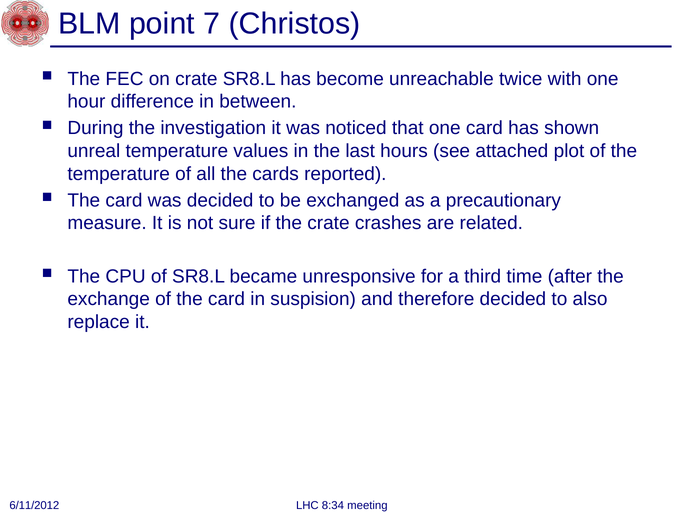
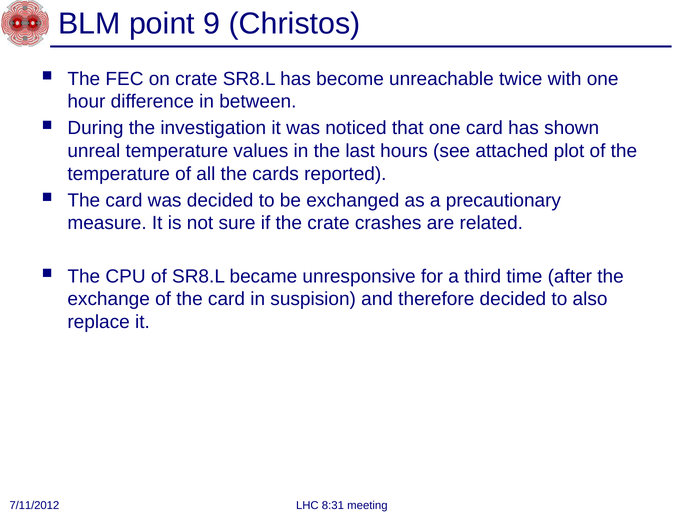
7: 7 -> 9
6/11/2012: 6/11/2012 -> 7/11/2012
8:34: 8:34 -> 8:31
